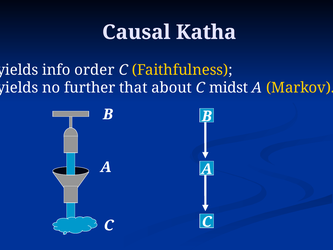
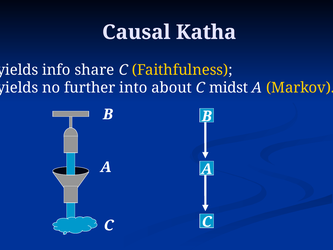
order: order -> share
that: that -> into
